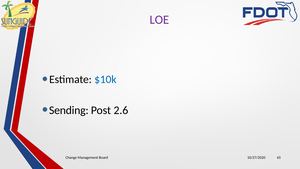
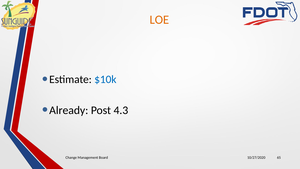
LOE colour: purple -> orange
Sending: Sending -> Already
2.6: 2.6 -> 4.3
